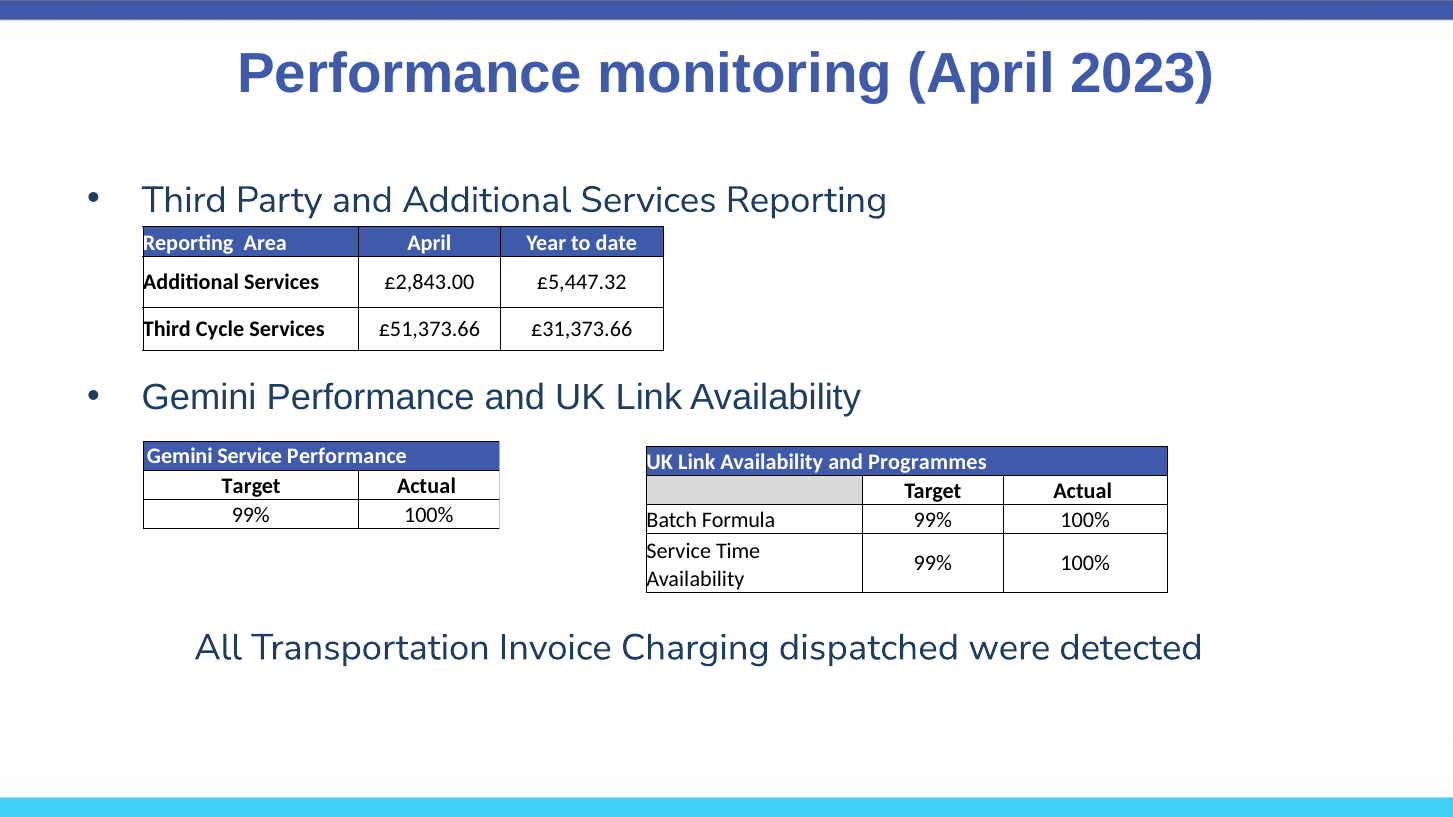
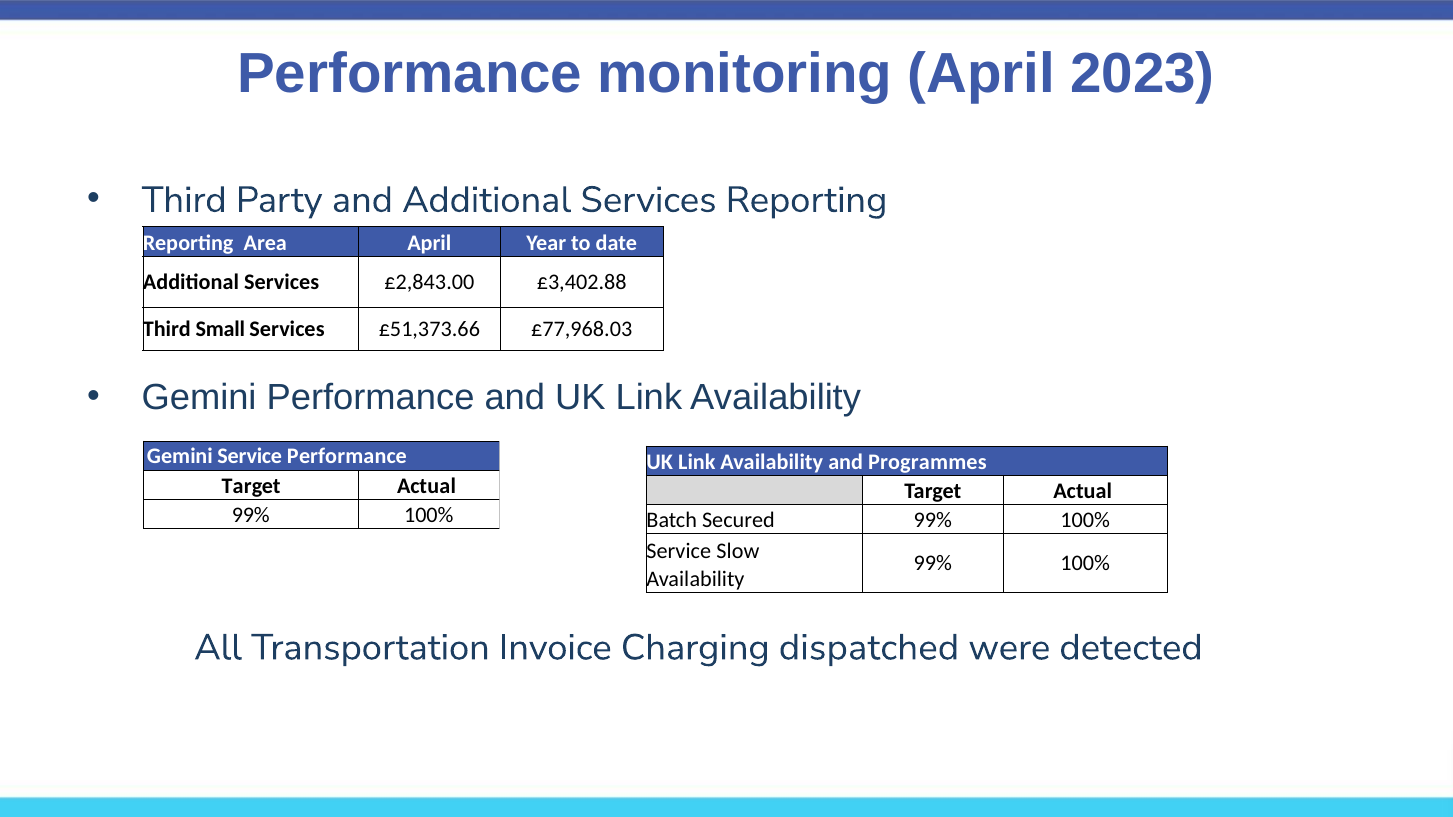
£5,447.32: £5,447.32 -> £3,402.88
Cycle: Cycle -> Small
£31,373.66: £31,373.66 -> £77,968.03
Formula: Formula -> Secured
Time: Time -> Slow
